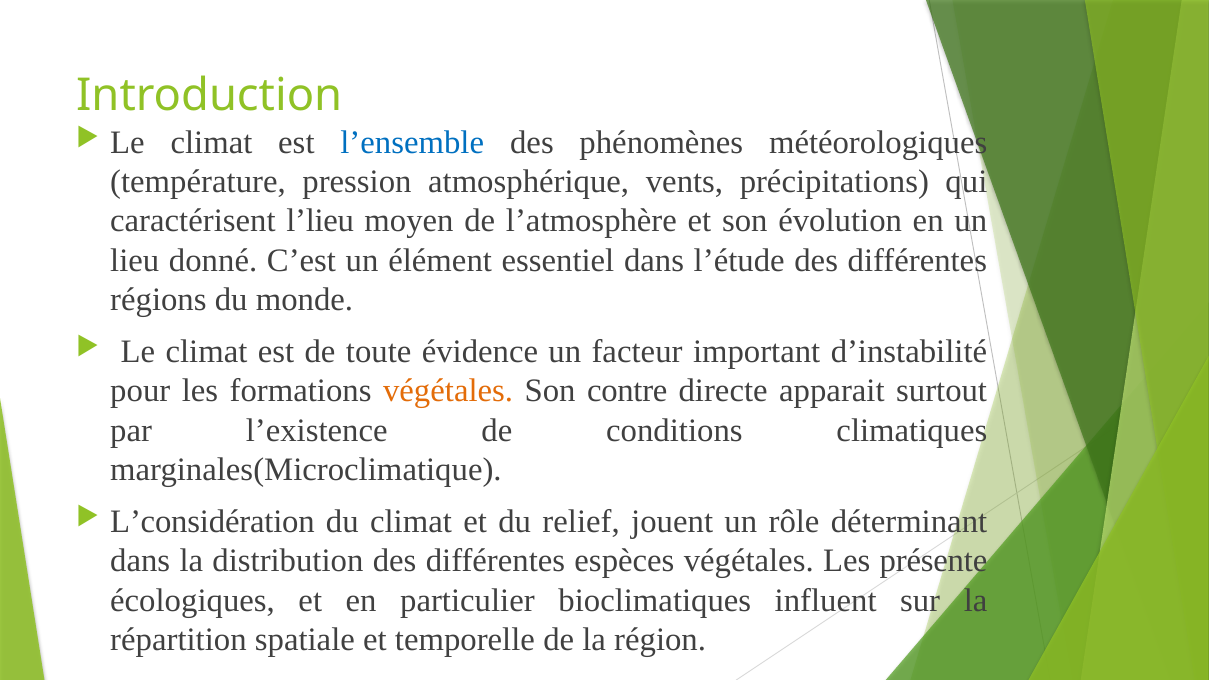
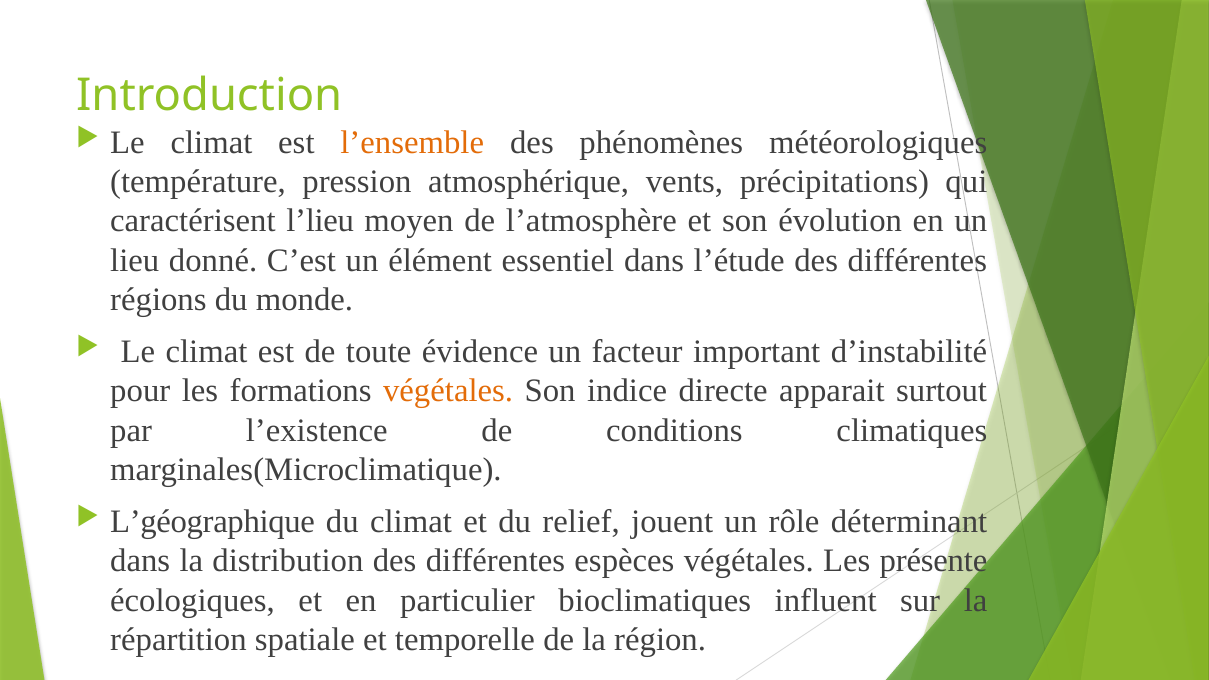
l’ensemble colour: blue -> orange
contre: contre -> indice
L’considération: L’considération -> L’géographique
